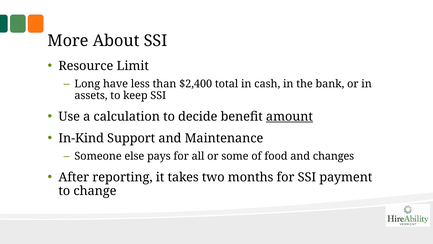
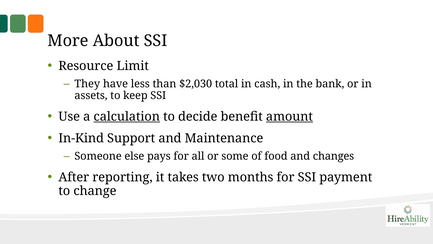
Long: Long -> They
$2,400: $2,400 -> $2,030
calculation underline: none -> present
